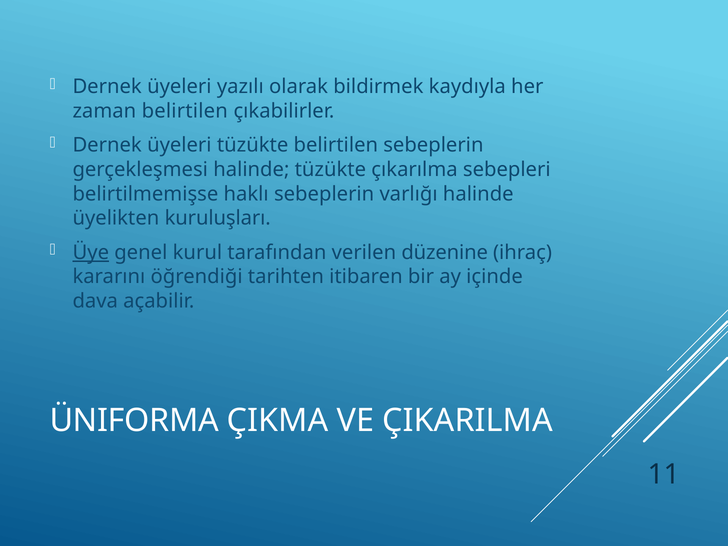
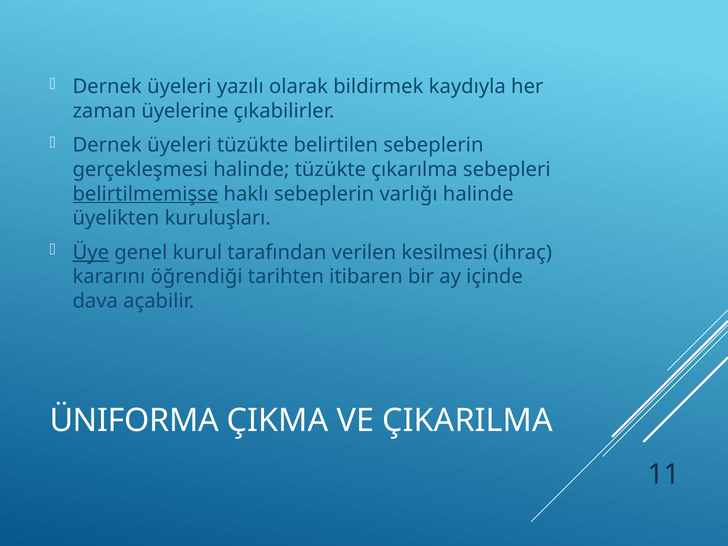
zaman belirtilen: belirtilen -> üyelerine
belirtilmemişse underline: none -> present
düzenine: düzenine -> kesilmesi
